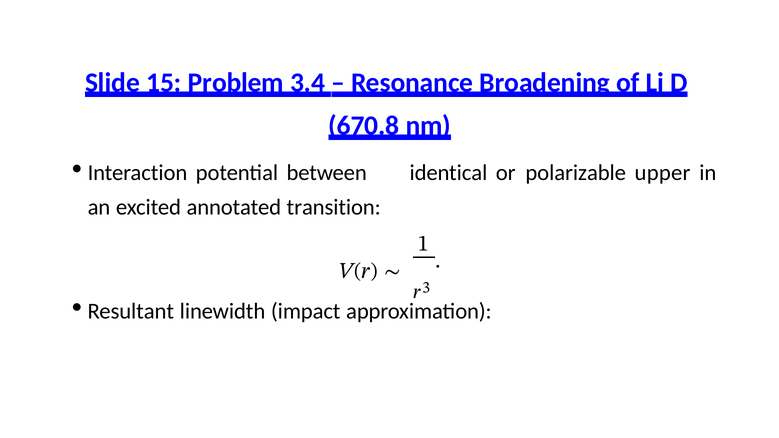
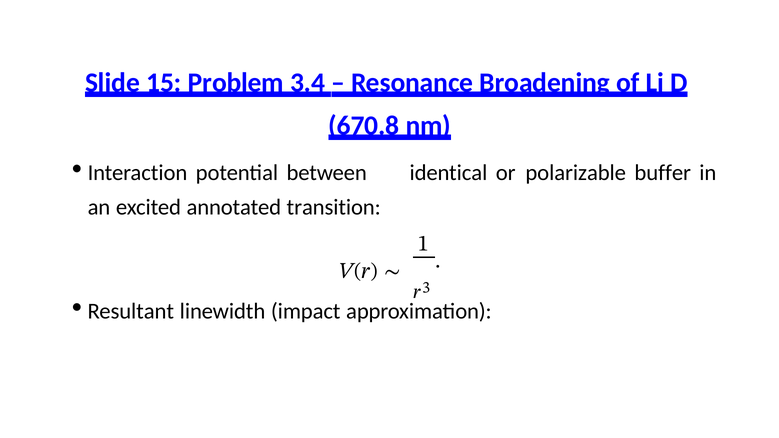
upper: upper -> buffer
